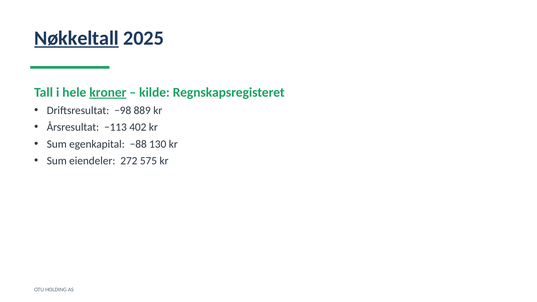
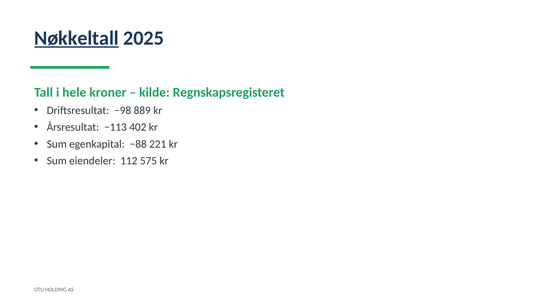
kroner underline: present -> none
130: 130 -> 221
272: 272 -> 112
